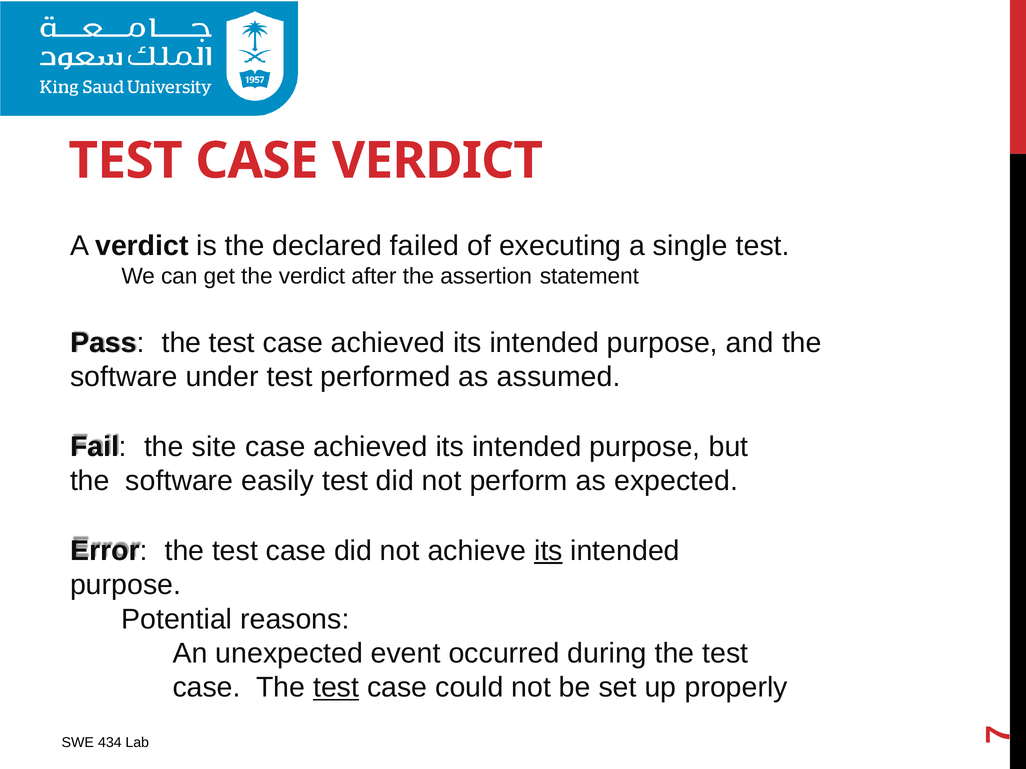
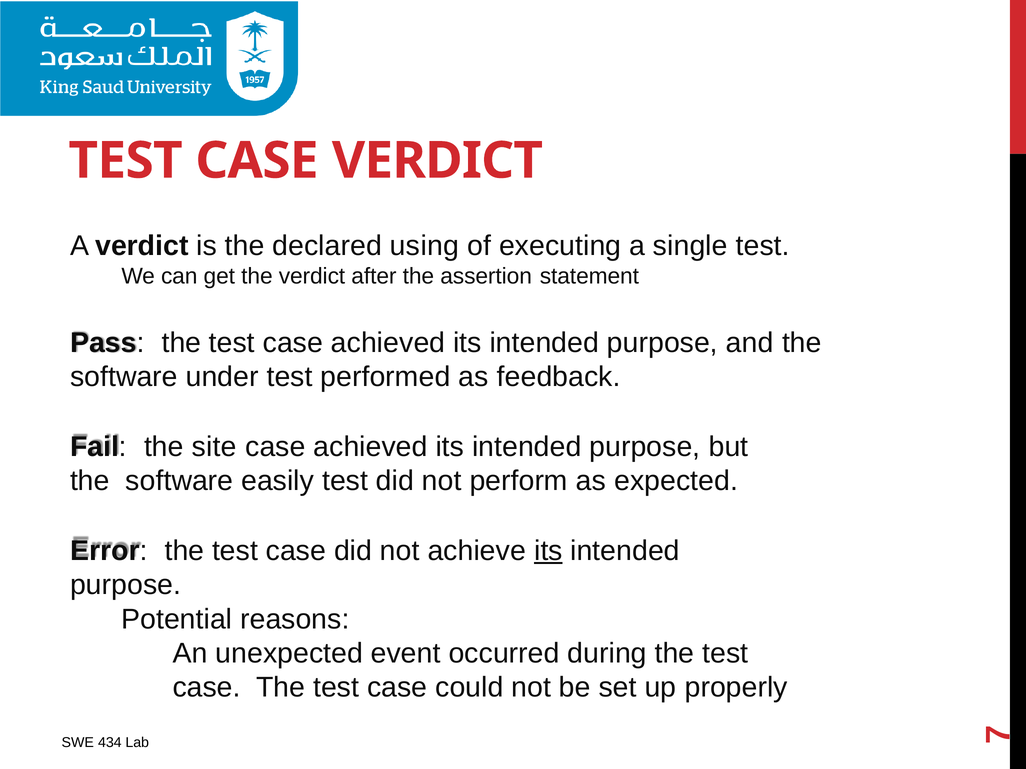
failed: failed -> using
assumed: assumed -> feedback
test at (336, 688) underline: present -> none
